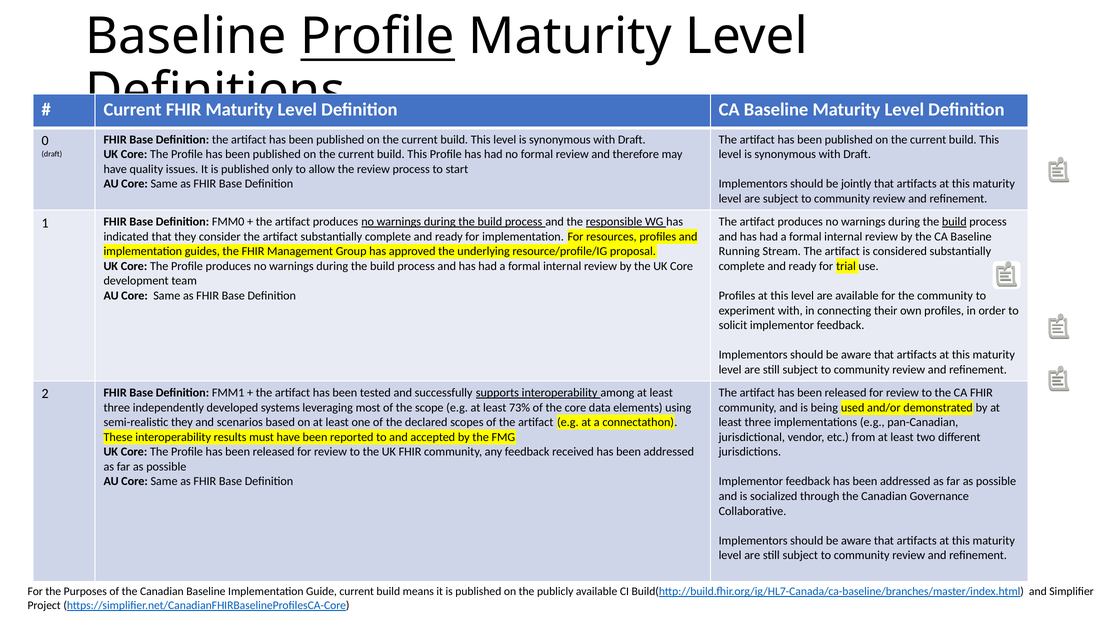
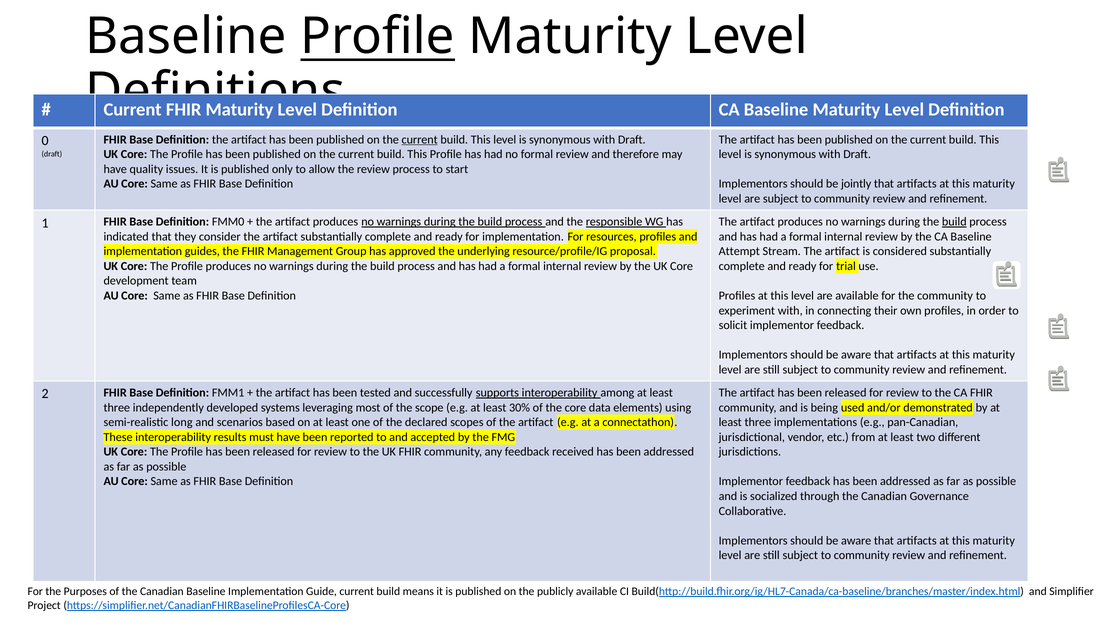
current at (420, 140) underline: none -> present
Running: Running -> Attempt
73%: 73% -> 30%
semi-realistic they: they -> long
